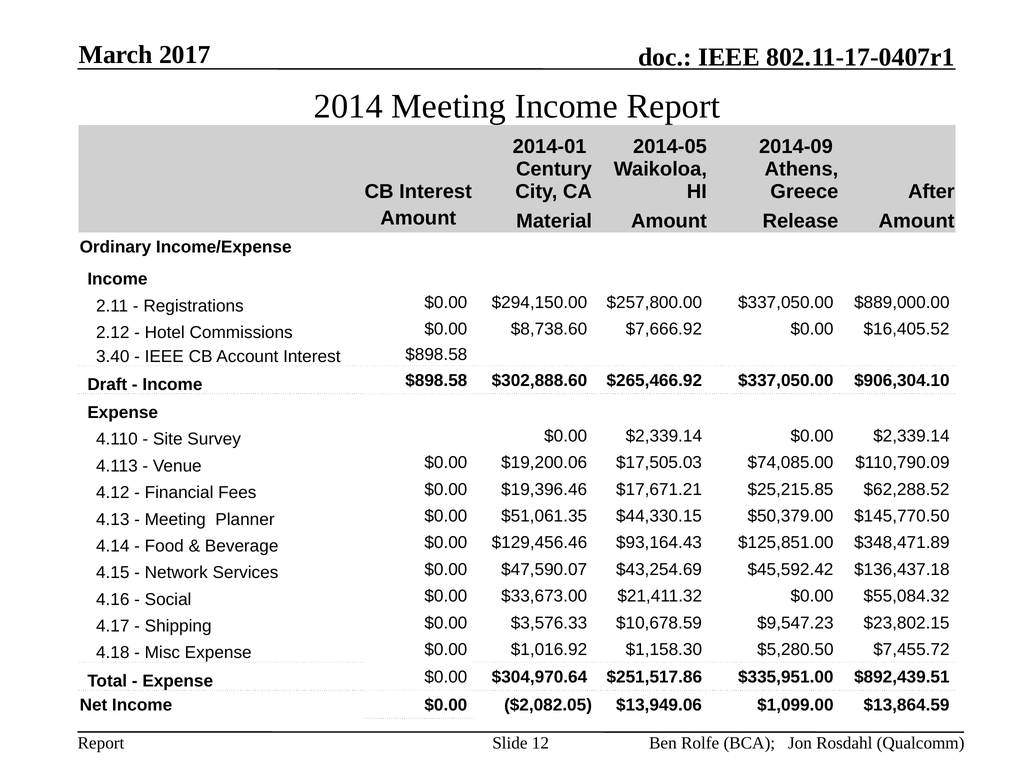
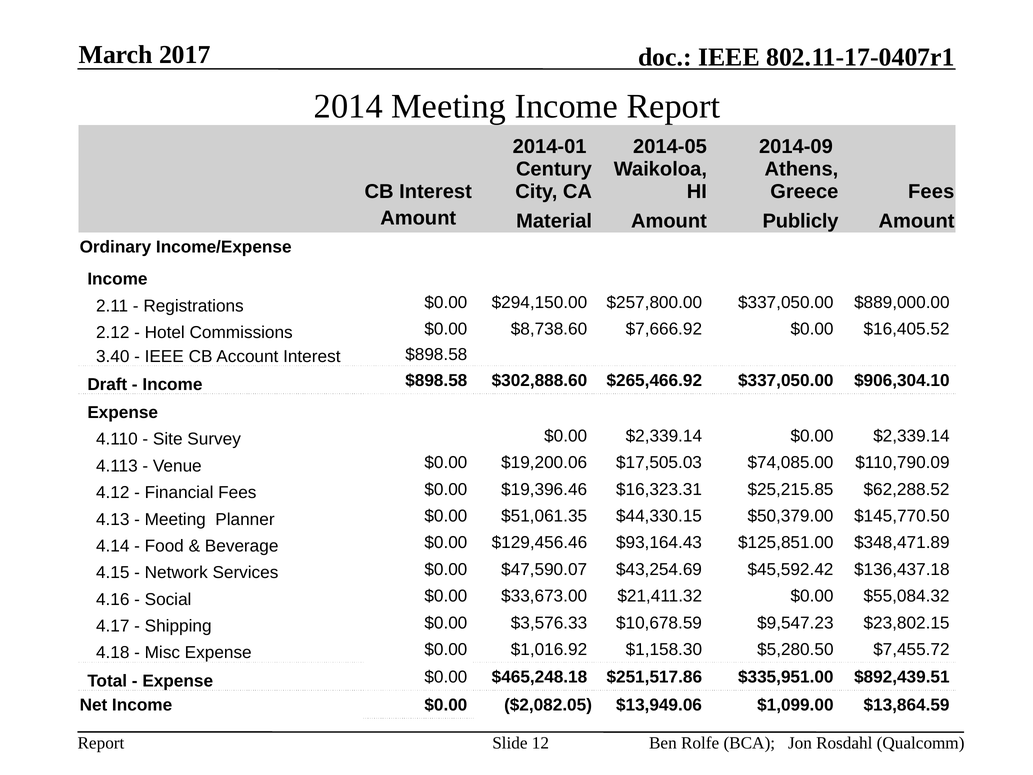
Greece After: After -> Fees
Release: Release -> Publicly
$17,671.21: $17,671.21 -> $16,323.31
$304,970.64: $304,970.64 -> $465,248.18
